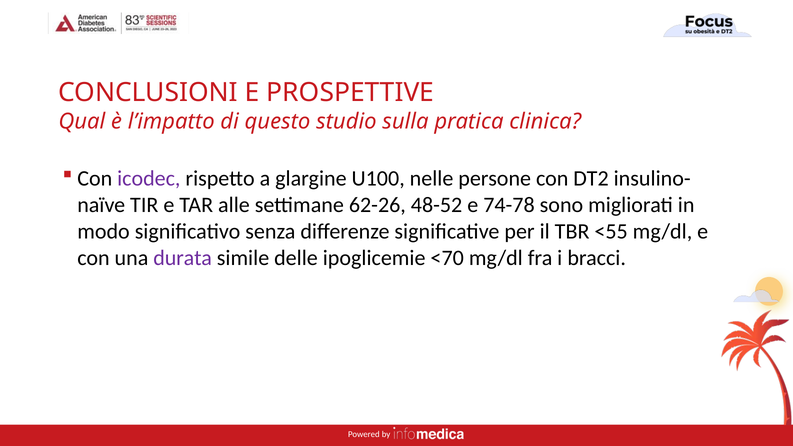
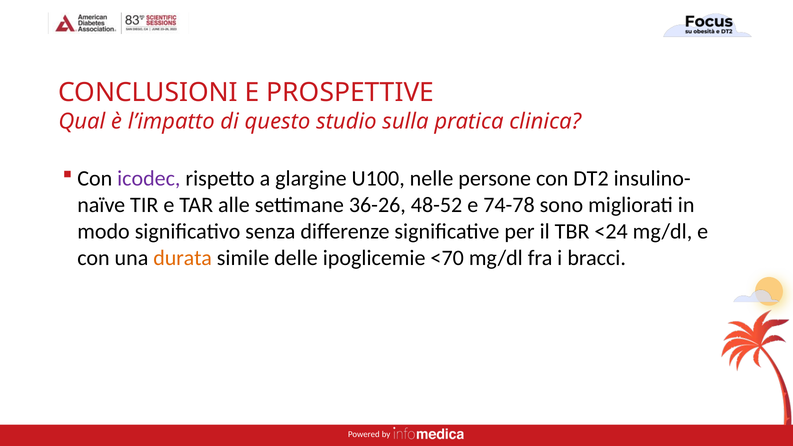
62-26: 62-26 -> 36-26
<55: <55 -> <24
durata colour: purple -> orange
